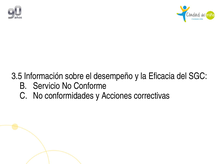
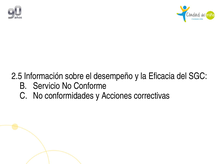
3.5: 3.5 -> 2.5
